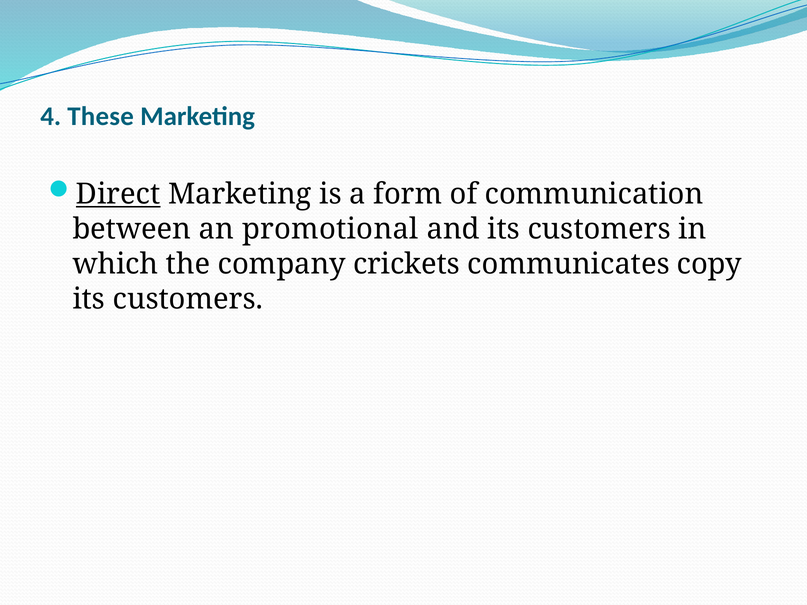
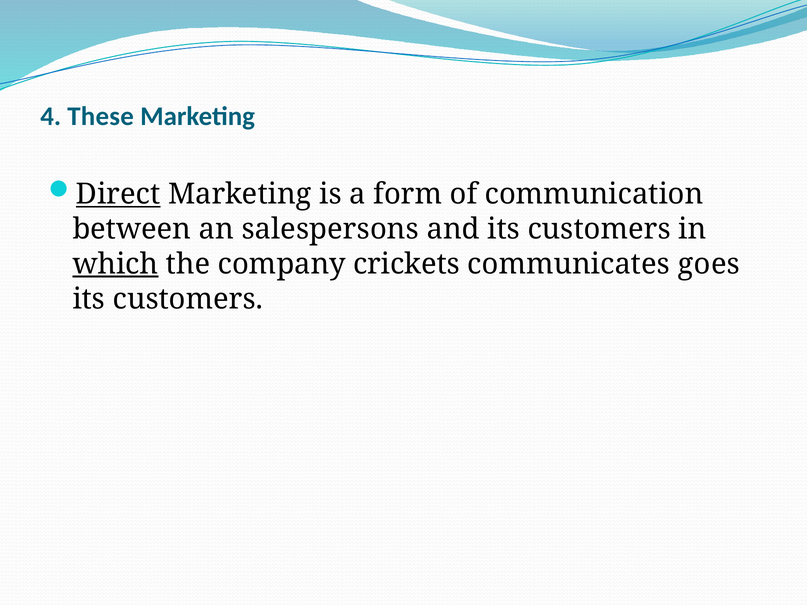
promotional: promotional -> salespersons
which underline: none -> present
copy: copy -> goes
